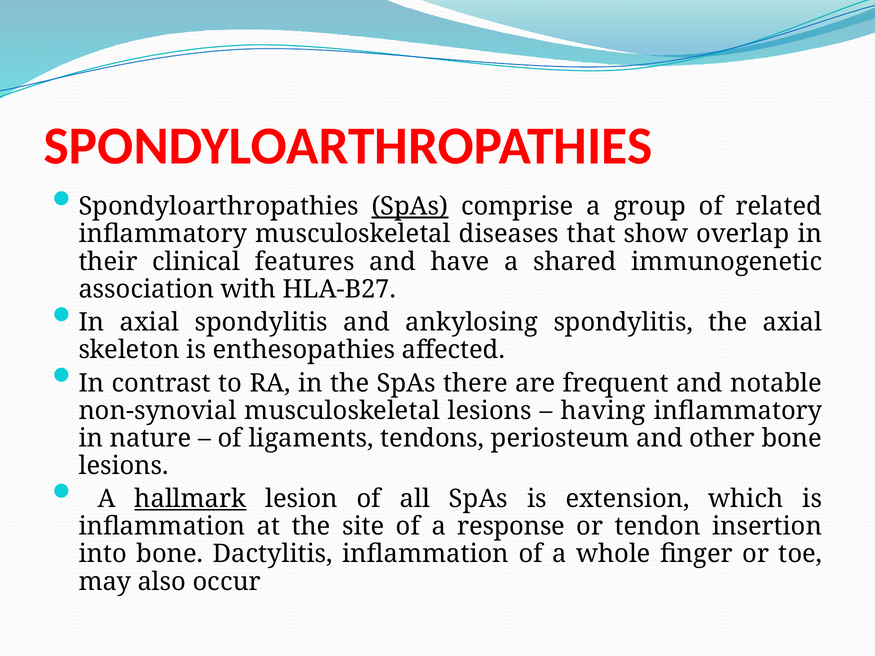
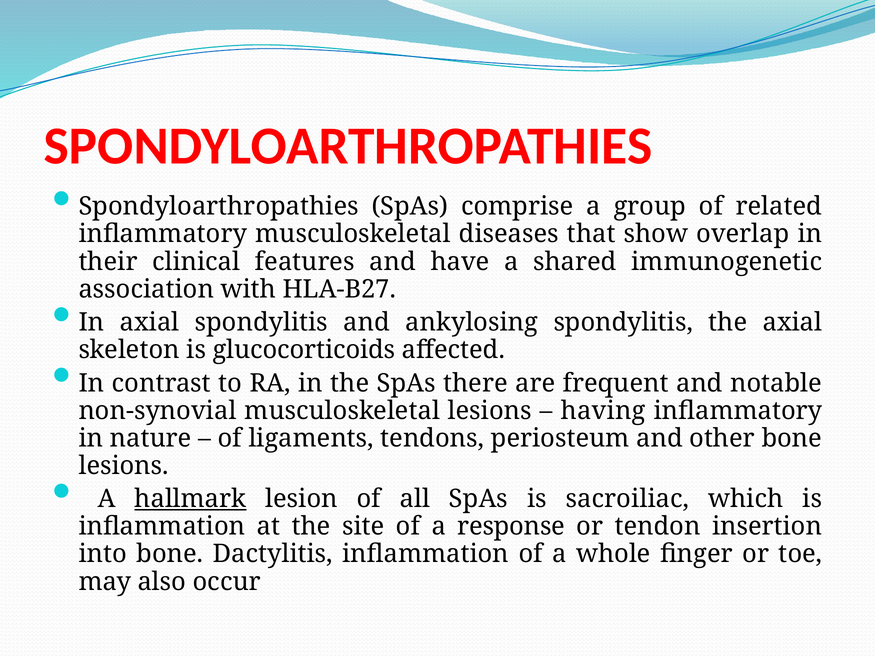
SpAs at (410, 207) underline: present -> none
enthesopathies: enthesopathies -> glucocorticoids
extension: extension -> sacroiliac
